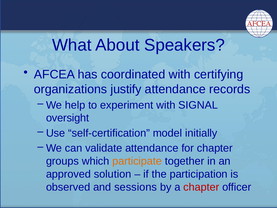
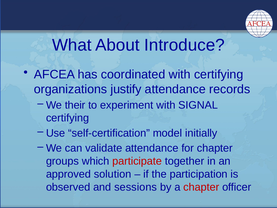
Speakers: Speakers -> Introduce
help: help -> their
oversight at (68, 118): oversight -> certifying
participate colour: orange -> red
